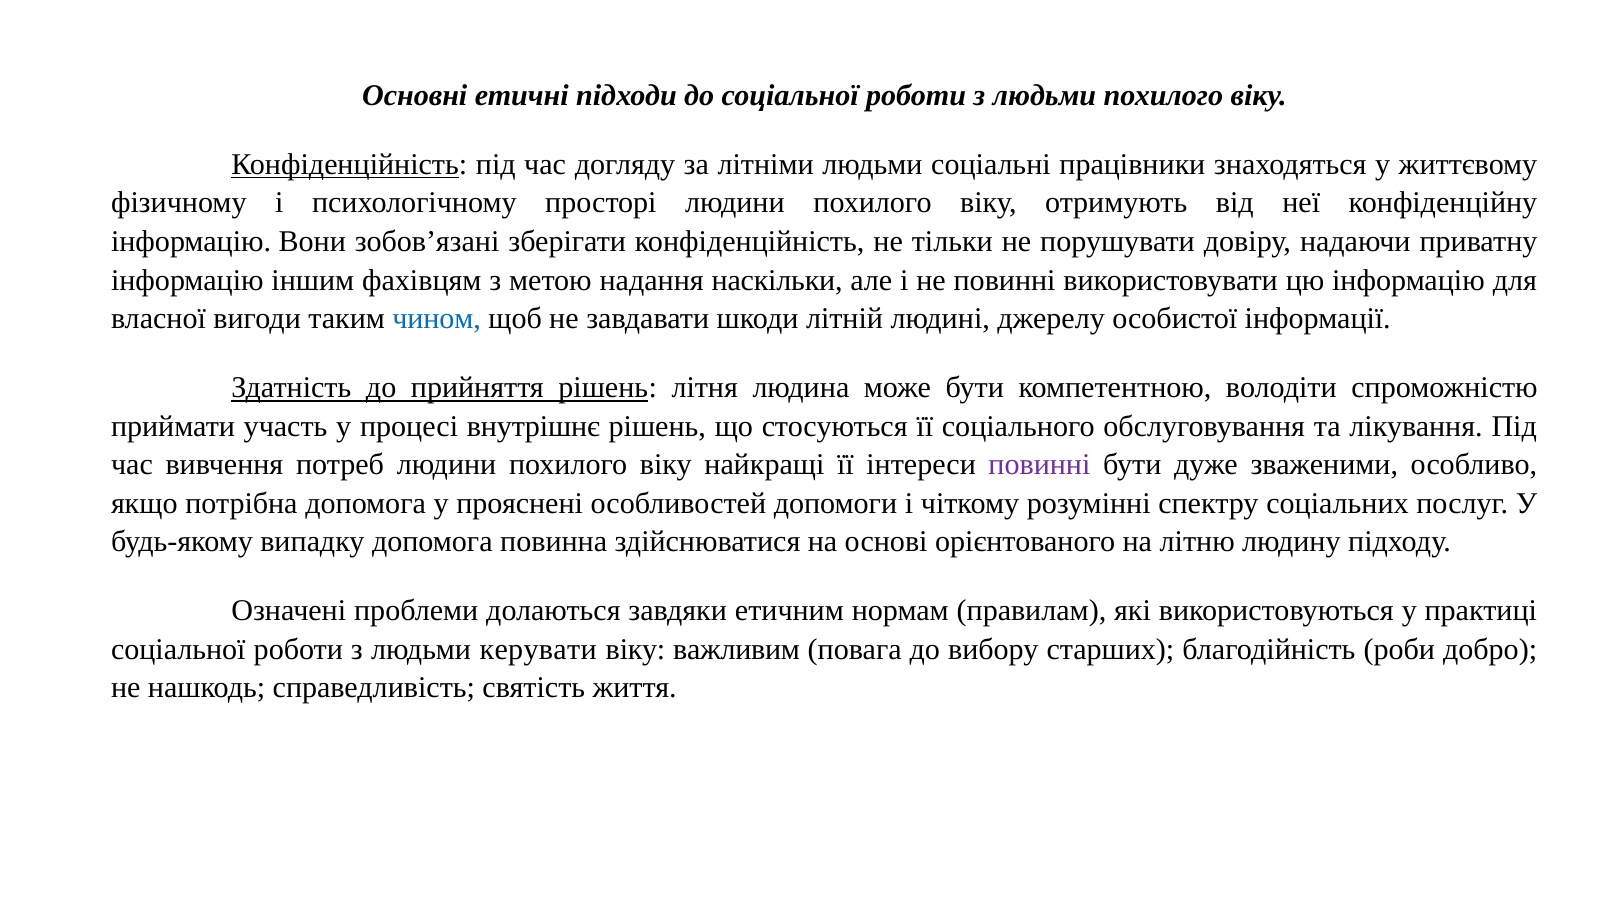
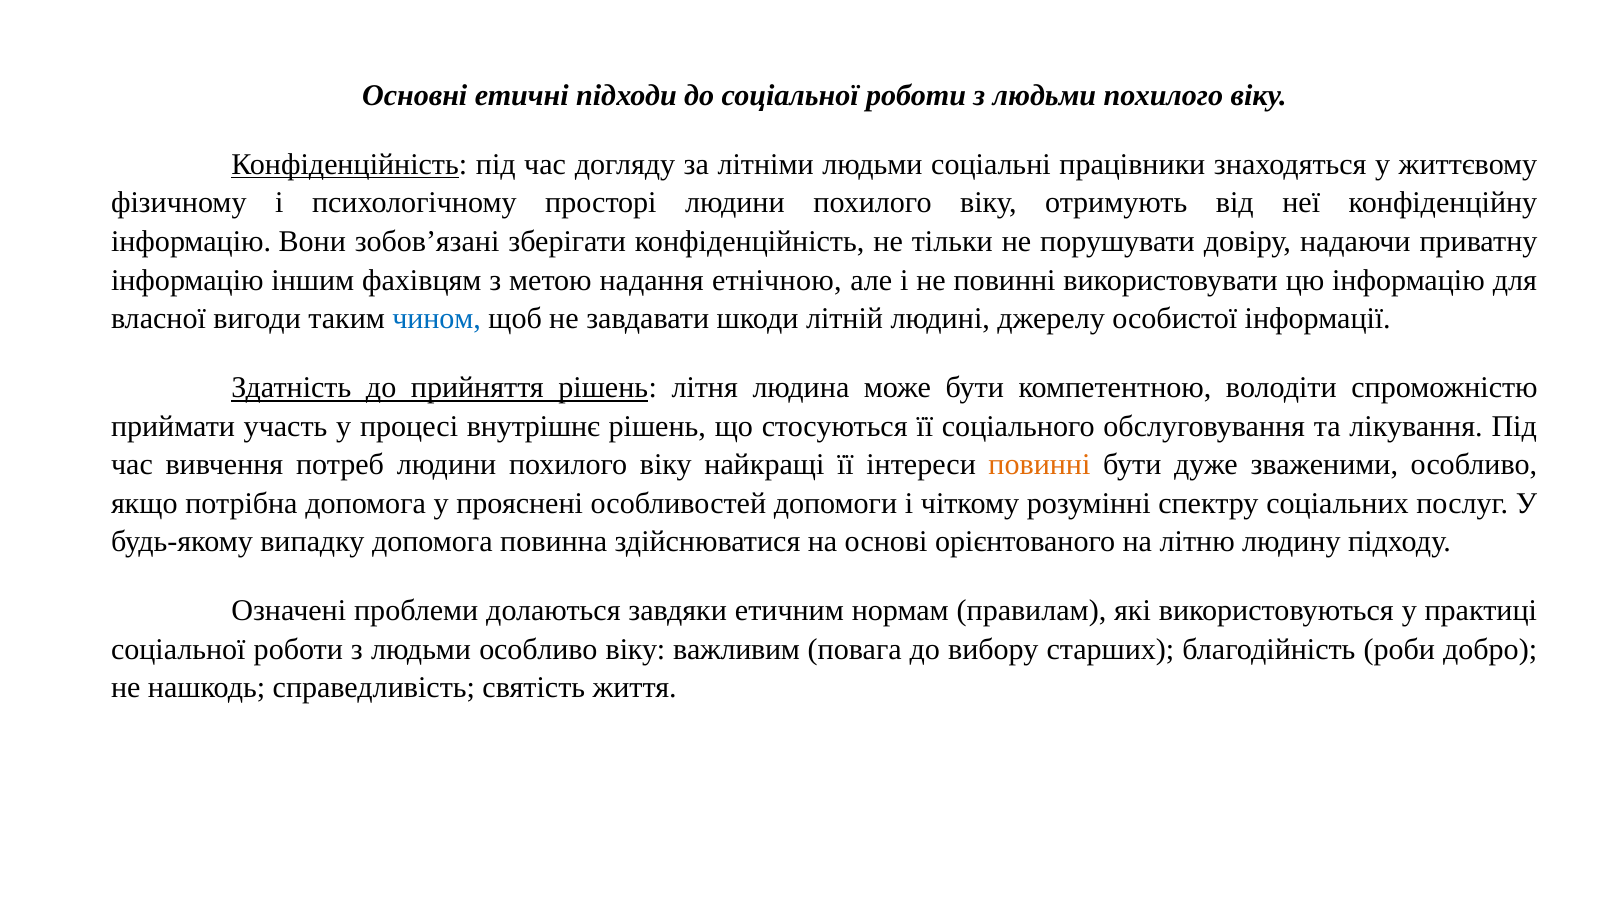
наскільки: наскільки -> етнічною
повинні at (1039, 465) colour: purple -> orange
людьми керувати: керувати -> особливо
